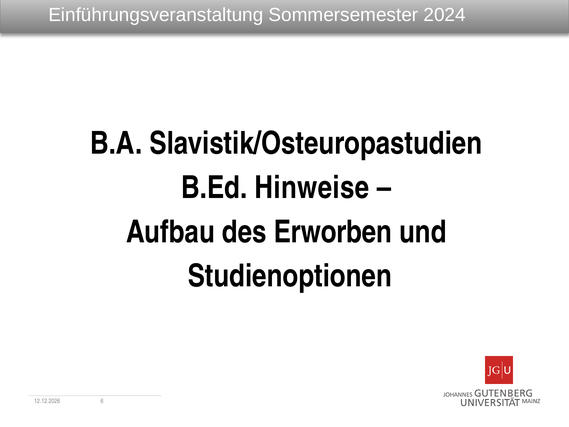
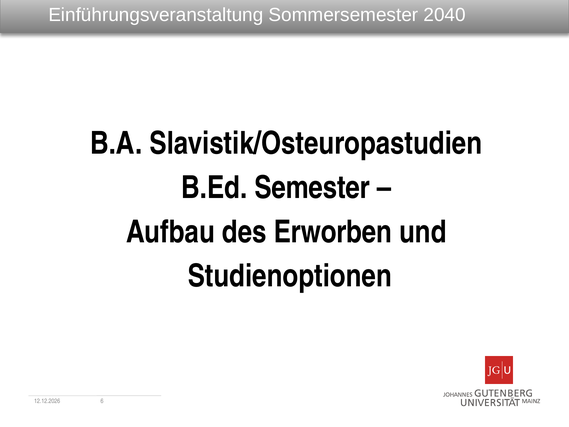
2024: 2024 -> 2040
Hinweise: Hinweise -> Semester
